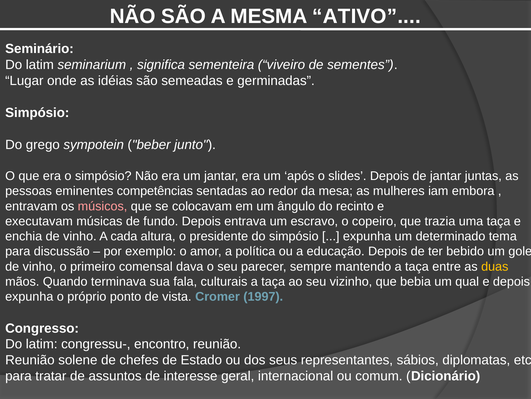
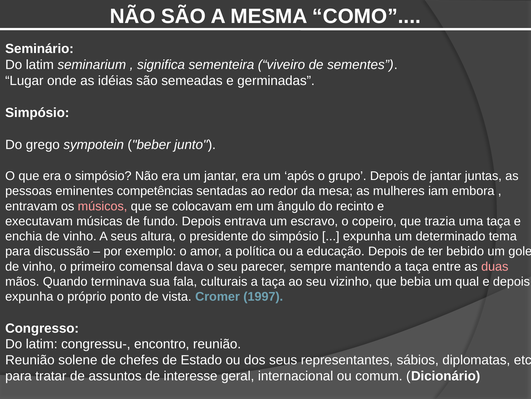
ATIVO: ATIVO -> COMO
slides: slides -> grupo
A cada: cada -> seus
duas colour: yellow -> pink
